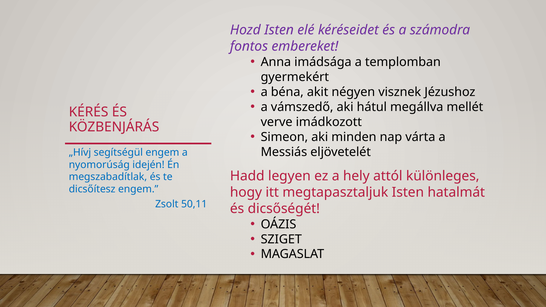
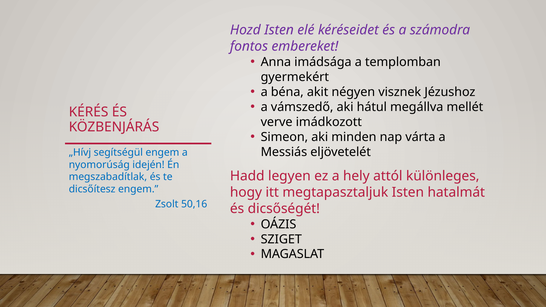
50,11: 50,11 -> 50,16
